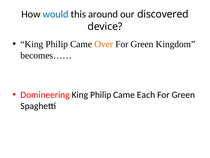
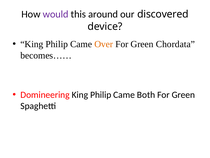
would colour: blue -> purple
Kingdom: Kingdom -> Chordata
Each: Each -> Both
